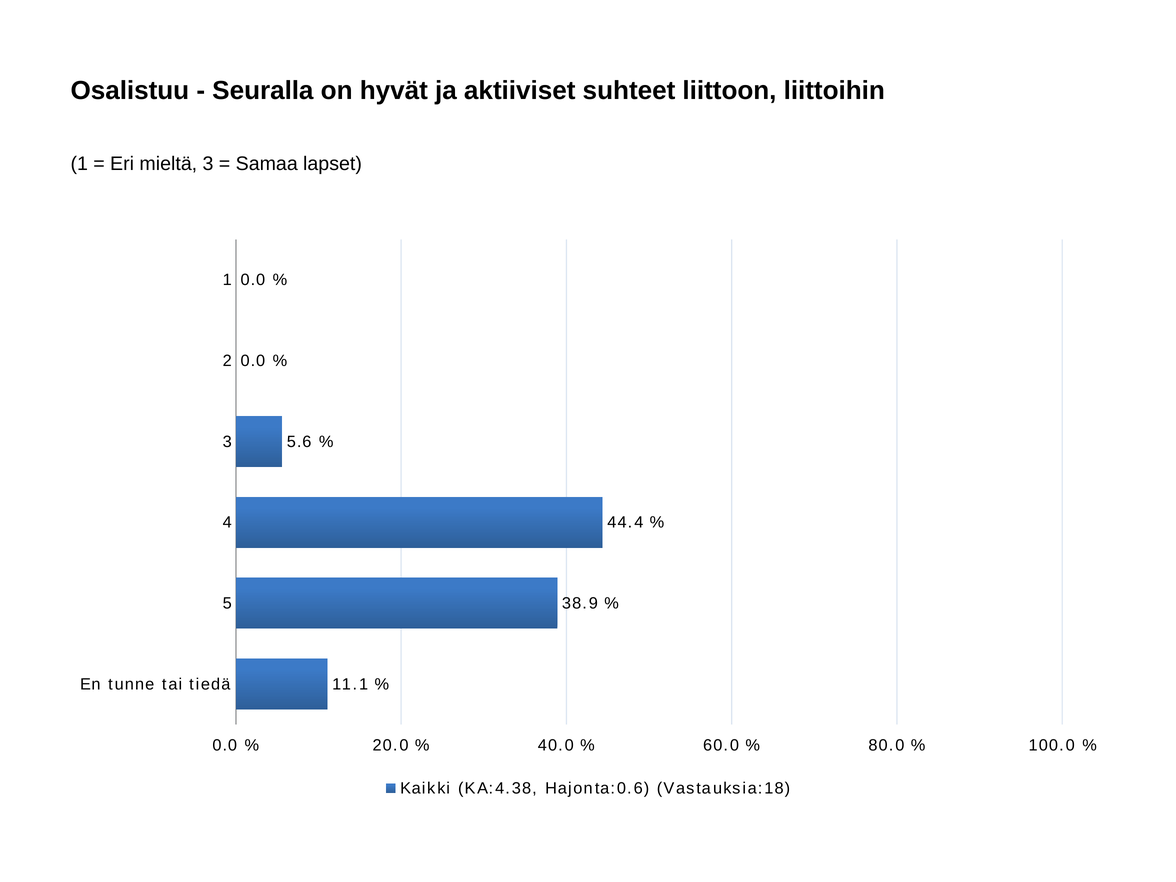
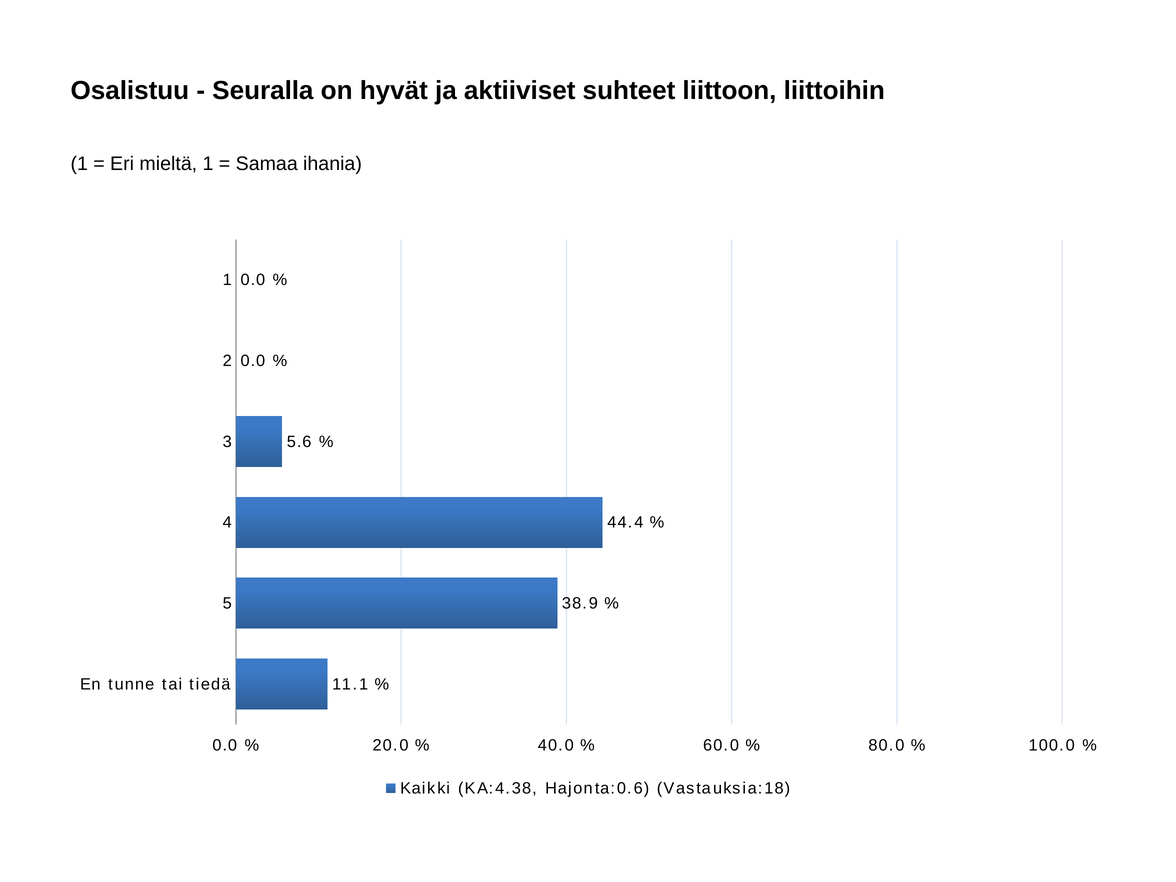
mieltä 3: 3 -> 1
lapset: lapset -> ihania
